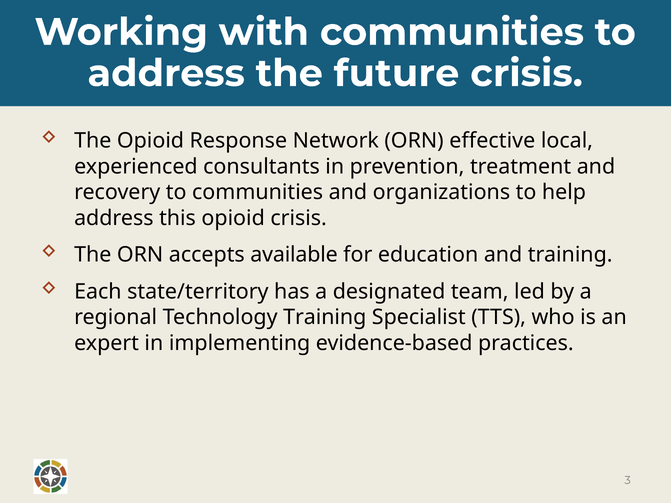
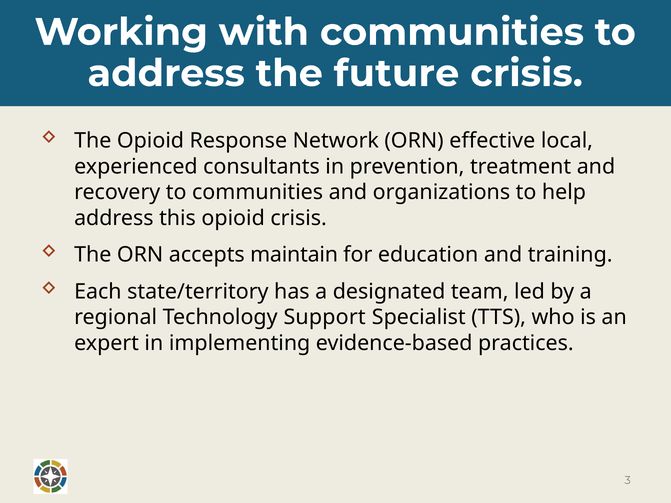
available: available -> maintain
Technology Training: Training -> Support
